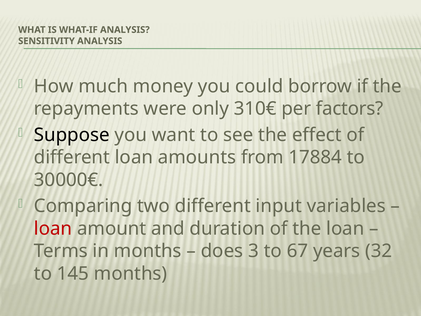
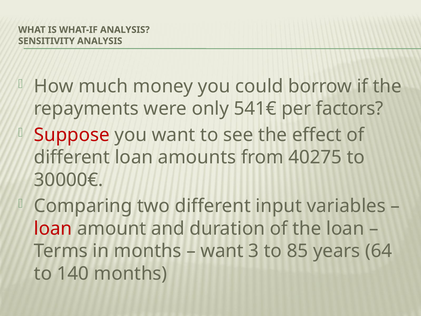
310€: 310€ -> 541€
Suppose colour: black -> red
17884: 17884 -> 40275
does at (222, 251): does -> want
67: 67 -> 85
32: 32 -> 64
145: 145 -> 140
